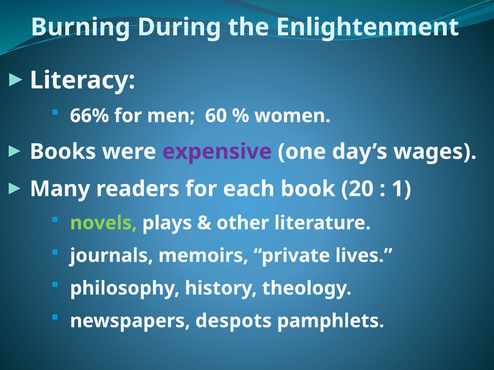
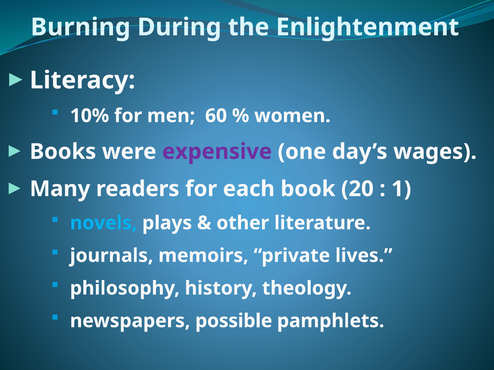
66%: 66% -> 10%
novels colour: light green -> light blue
despots: despots -> possible
